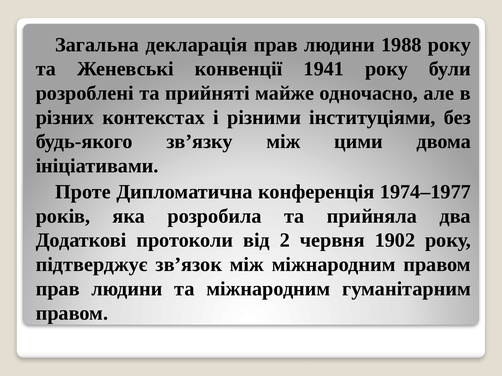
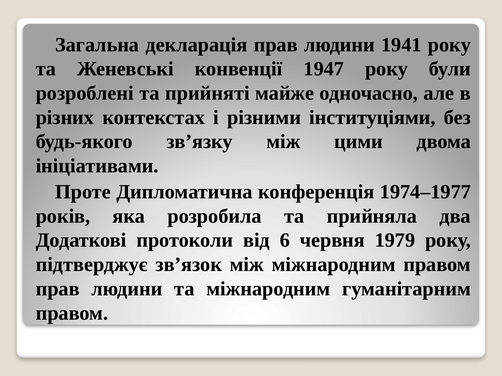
1988: 1988 -> 1941
1941: 1941 -> 1947
2: 2 -> 6
1902: 1902 -> 1979
